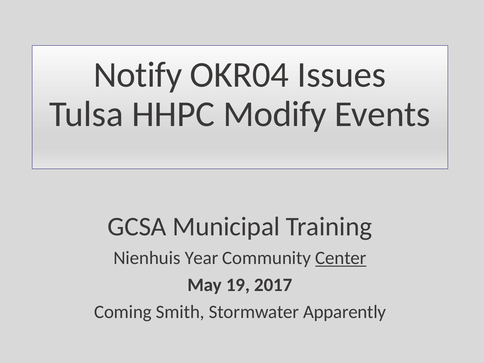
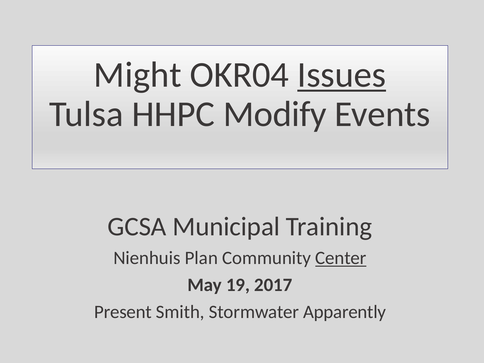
Notify: Notify -> Might
Issues underline: none -> present
Year: Year -> Plan
Coming: Coming -> Present
